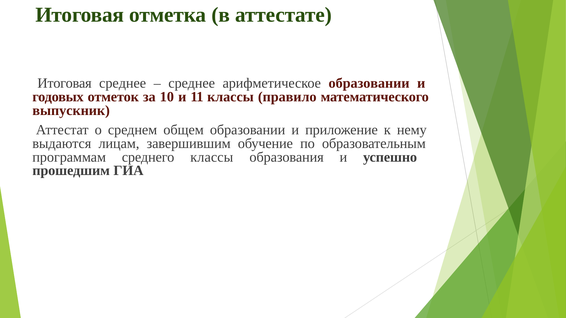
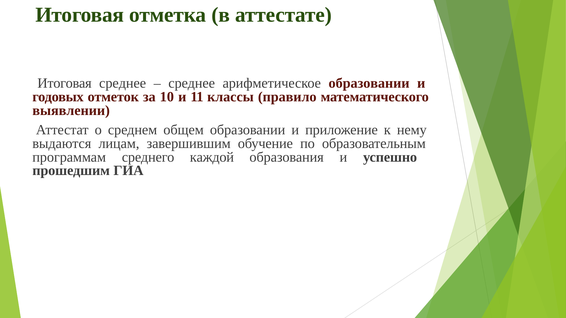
выпускник: выпускник -> выявлении
среднего классы: классы -> каждой
